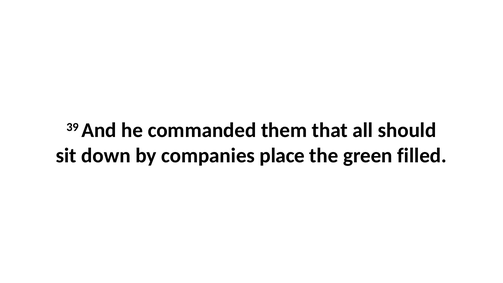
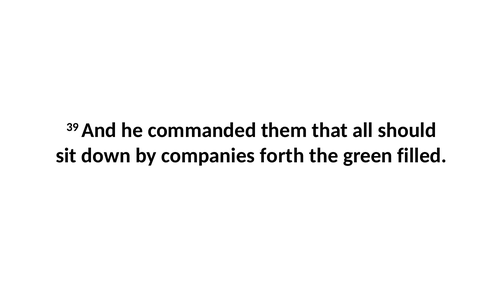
place: place -> forth
